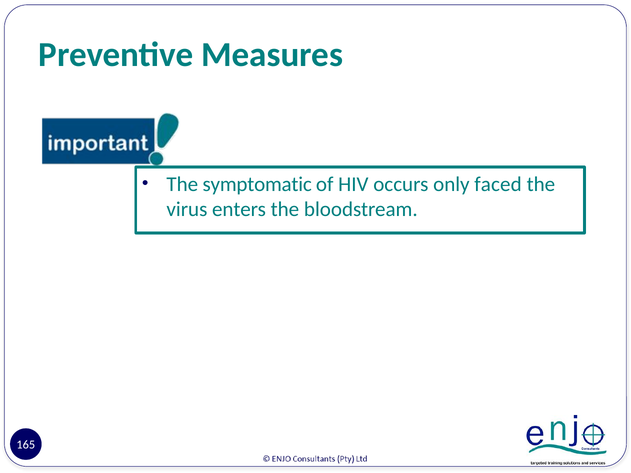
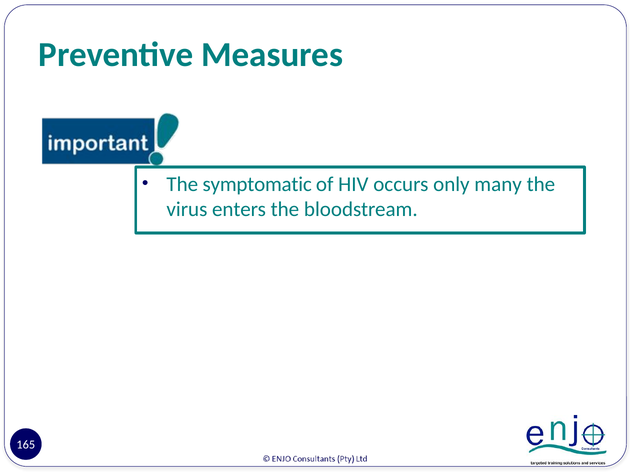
faced: faced -> many
